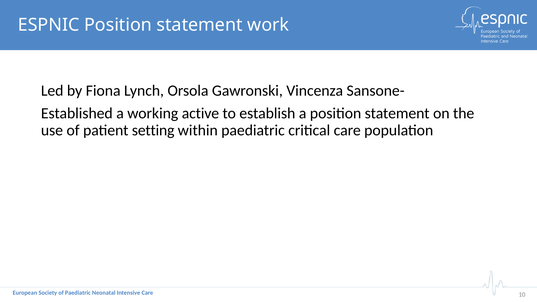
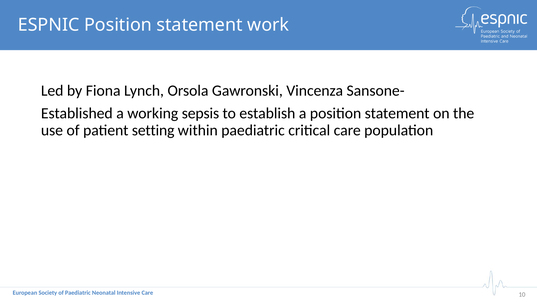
active: active -> sepsis
